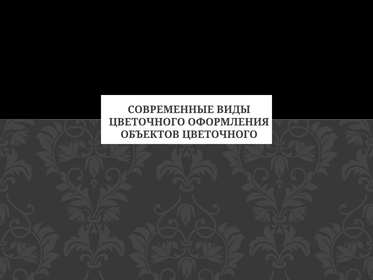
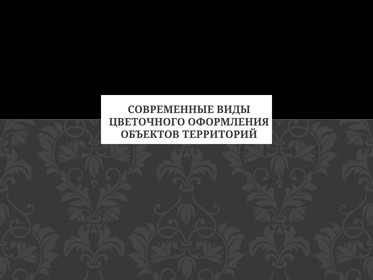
ОБЪЕКТОВ ЦВЕТОЧНОГО: ЦВЕТОЧНОГО -> ТЕРРИТОРИЙ
